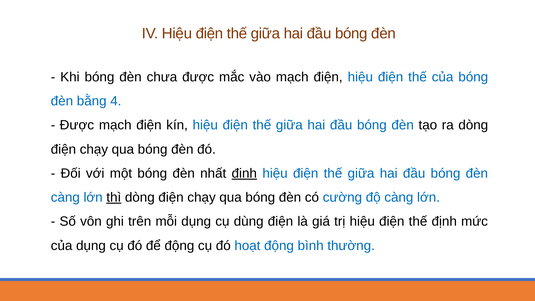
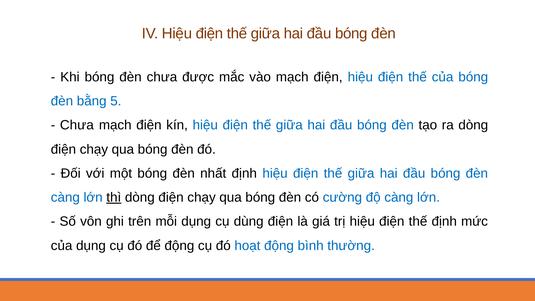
4: 4 -> 5
Được at (77, 125): Được -> Chưa
định at (244, 173) underline: present -> none
